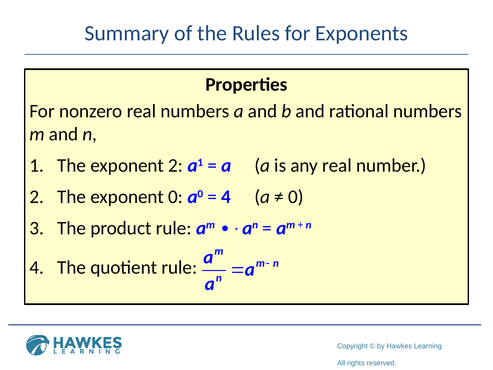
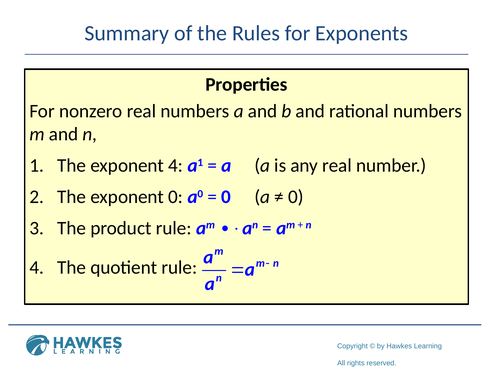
exponent 2: 2 -> 4
4 at (226, 197): 4 -> 0
